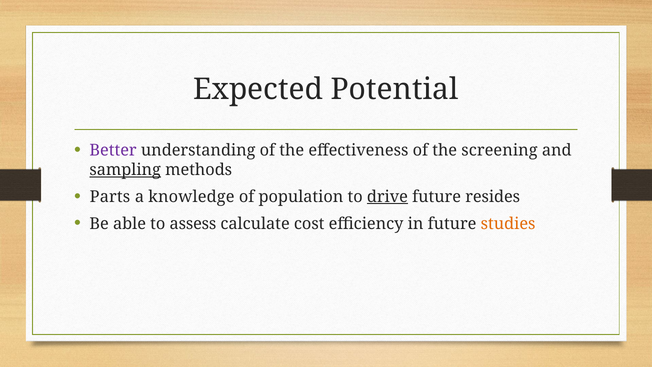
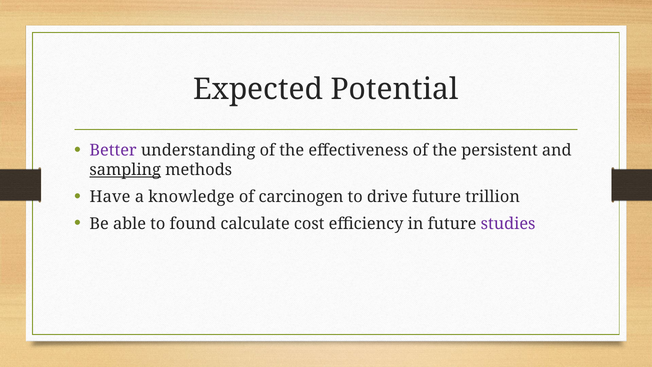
screening: screening -> persistent
Parts: Parts -> Have
population: population -> carcinogen
drive underline: present -> none
resides: resides -> trillion
assess: assess -> found
studies colour: orange -> purple
